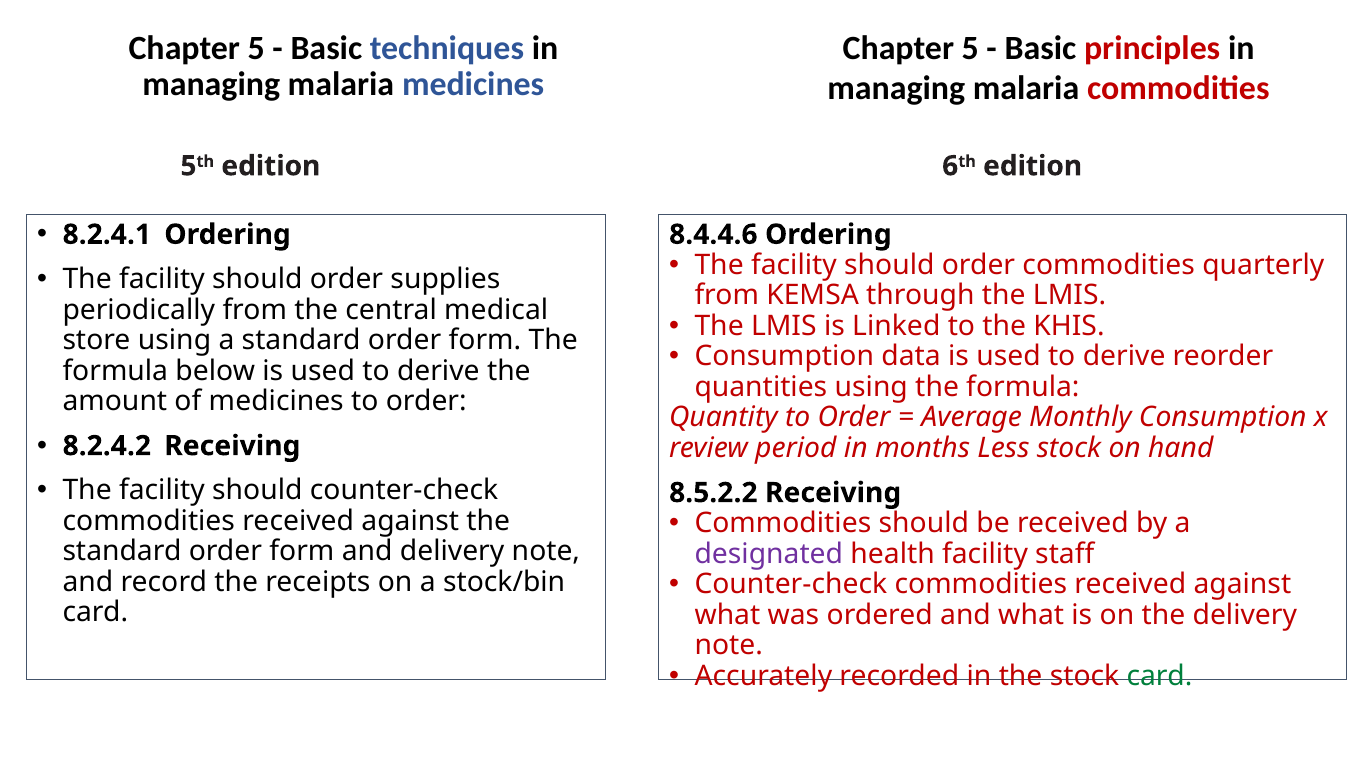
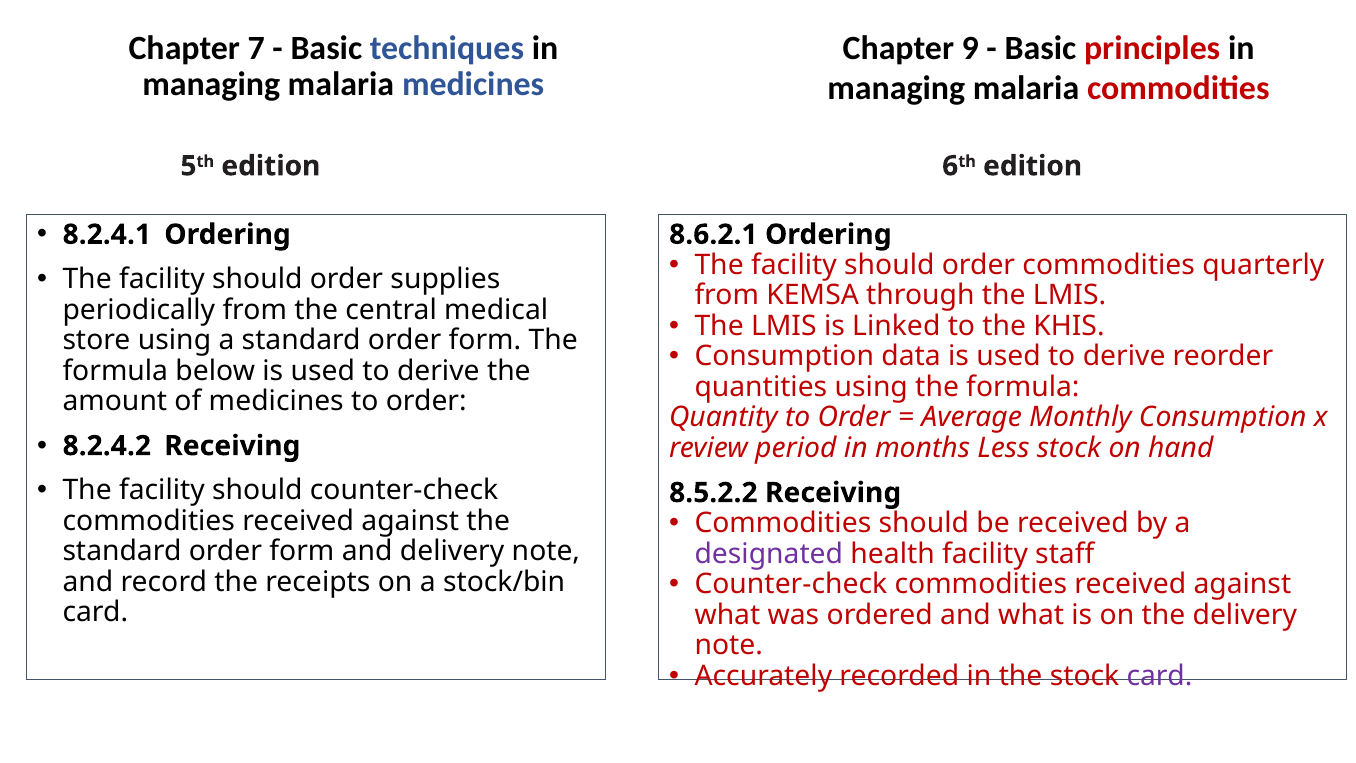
5 at (256, 48): 5 -> 7
5 at (970, 48): 5 -> 9
8.4.4.6: 8.4.4.6 -> 8.6.2.1
card at (1160, 676) colour: green -> purple
